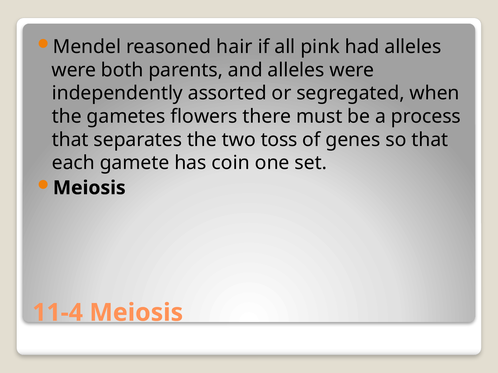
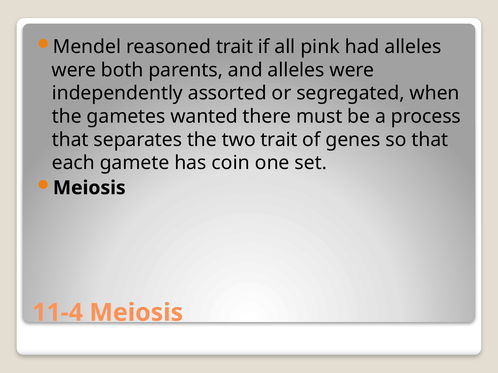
reasoned hair: hair -> trait
flowers: flowers -> wanted
two toss: toss -> trait
